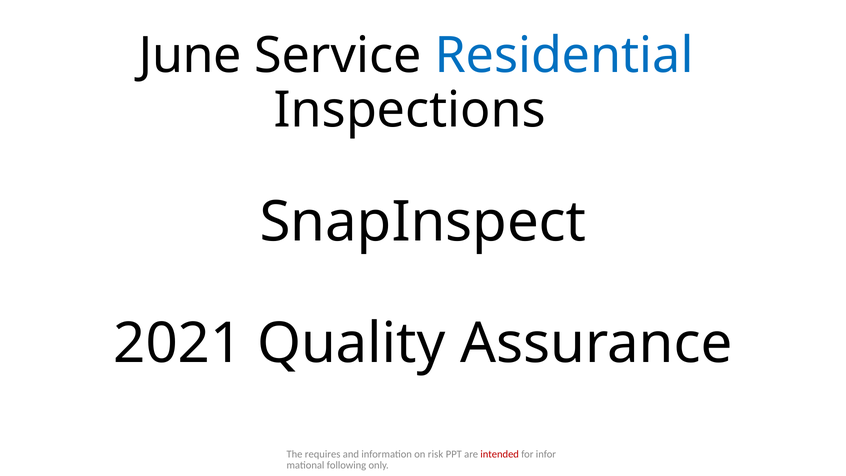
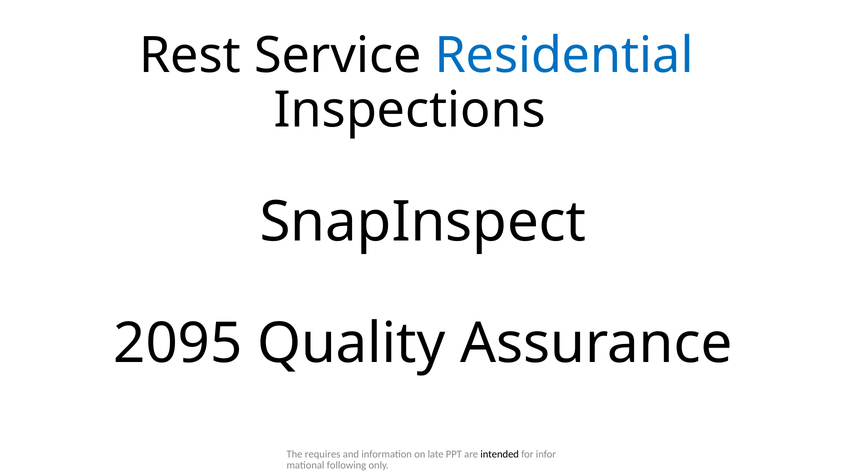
June: June -> Rest
2021: 2021 -> 2095
risk: risk -> late
intended colour: red -> black
